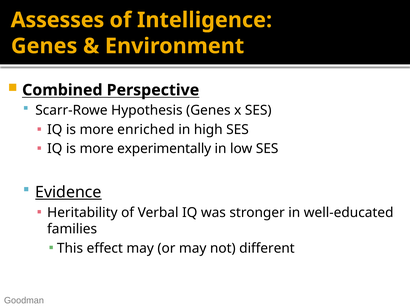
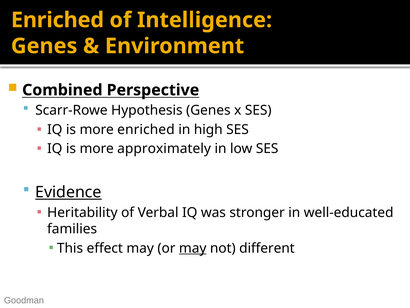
Assesses at (58, 20): Assesses -> Enriched
experimentally: experimentally -> approximately
may at (193, 248) underline: none -> present
